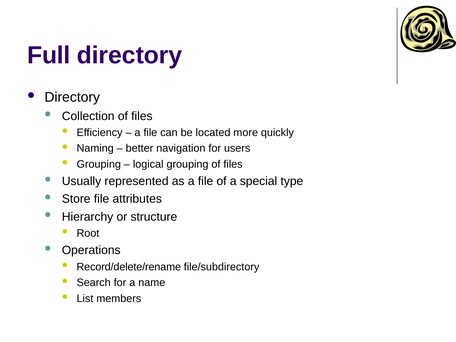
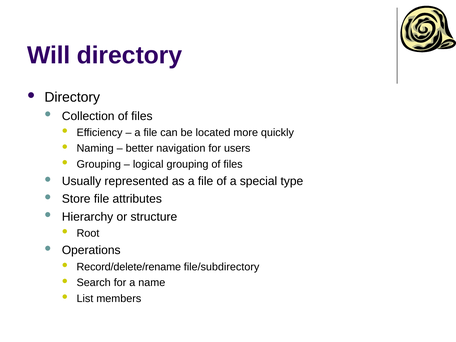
Full: Full -> Will
